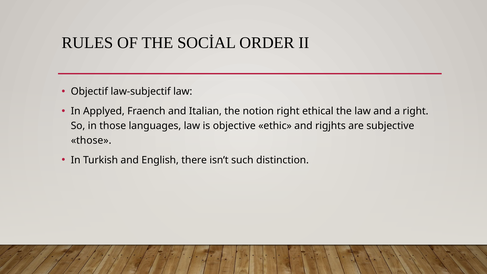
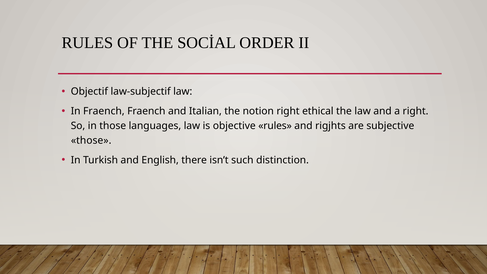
In Applyed: Applyed -> Fraench
objective ethic: ethic -> rules
